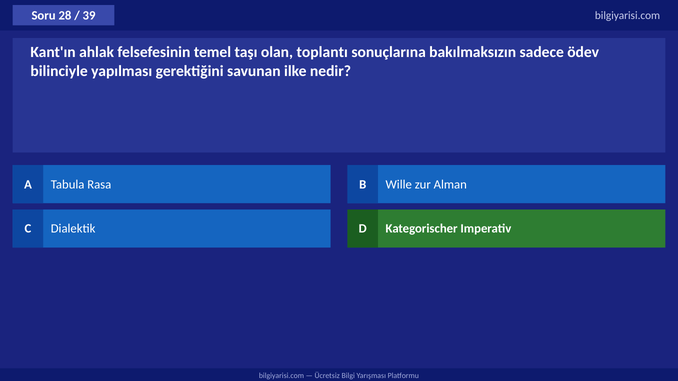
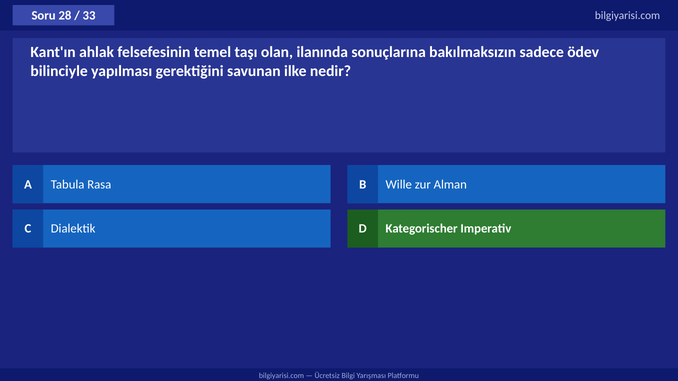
39: 39 -> 33
toplantı: toplantı -> ilanında
